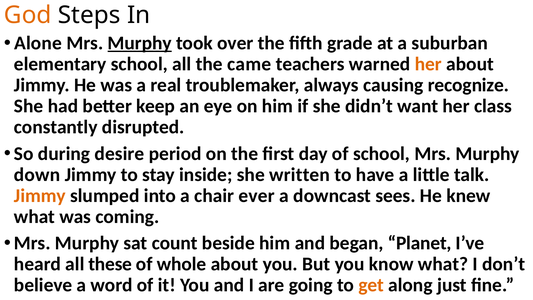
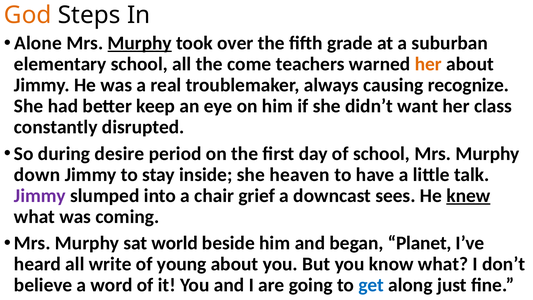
came: came -> come
written: written -> heaven
Jimmy at (40, 196) colour: orange -> purple
ever: ever -> grief
knew underline: none -> present
count: count -> world
these: these -> write
whole: whole -> young
get colour: orange -> blue
